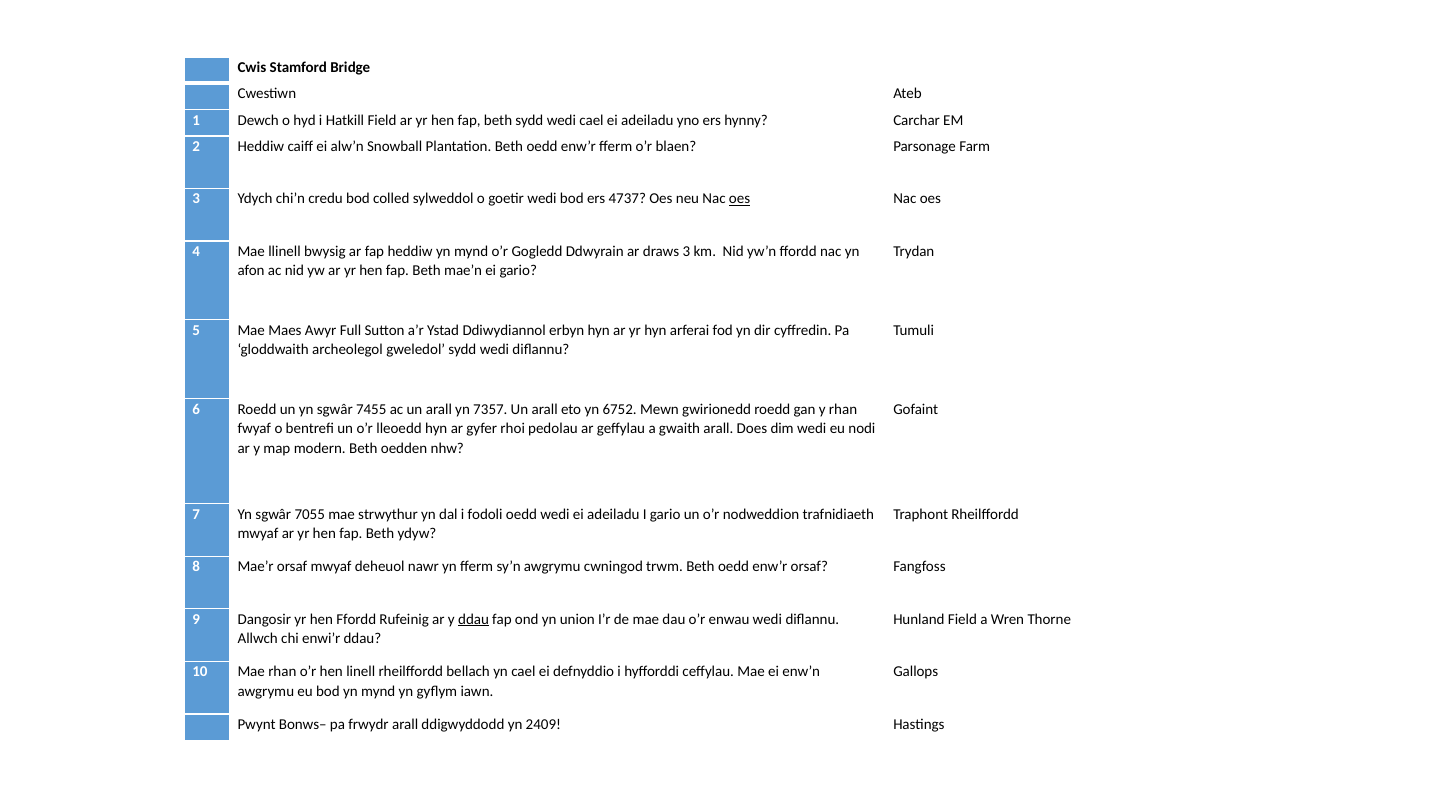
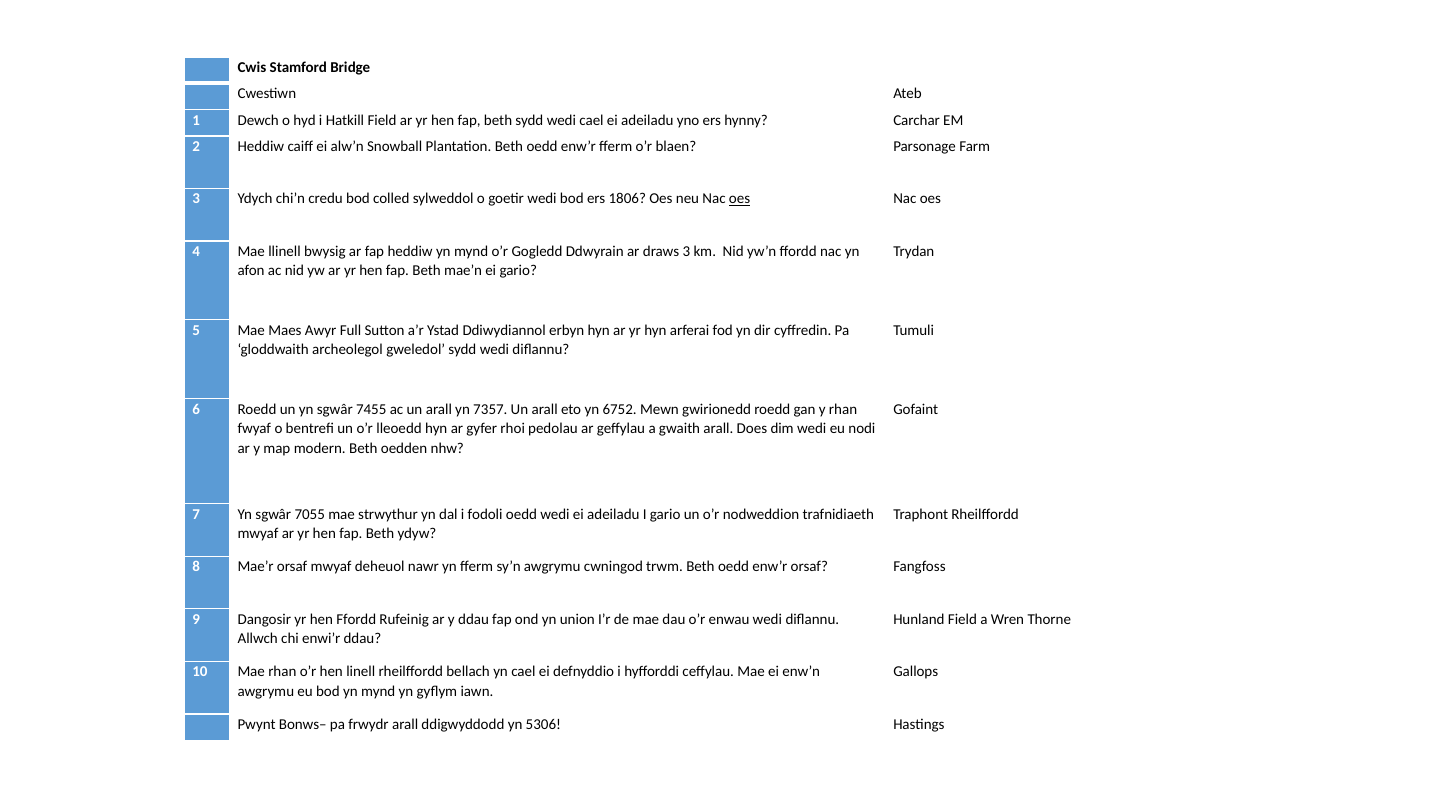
4737: 4737 -> 1806
ddau at (474, 619) underline: present -> none
2409: 2409 -> 5306
